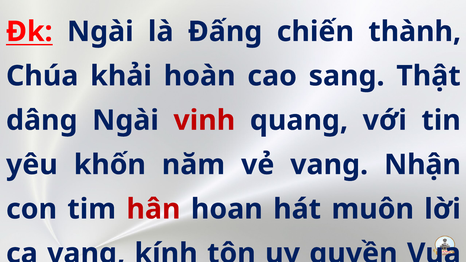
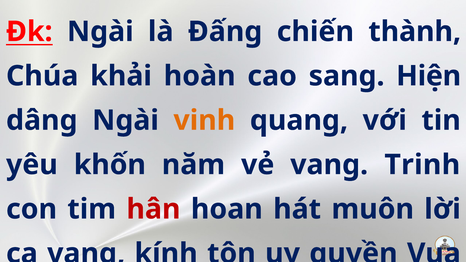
Thật: Thật -> Hiện
vinh colour: red -> orange
Nhận: Nhận -> Trinh
